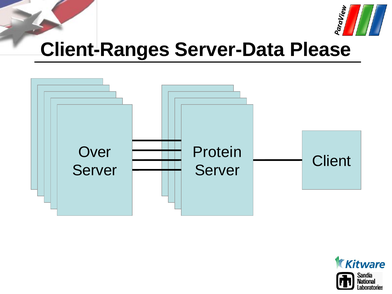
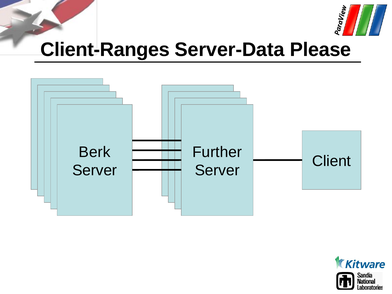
Over: Over -> Berk
Protein: Protein -> Further
